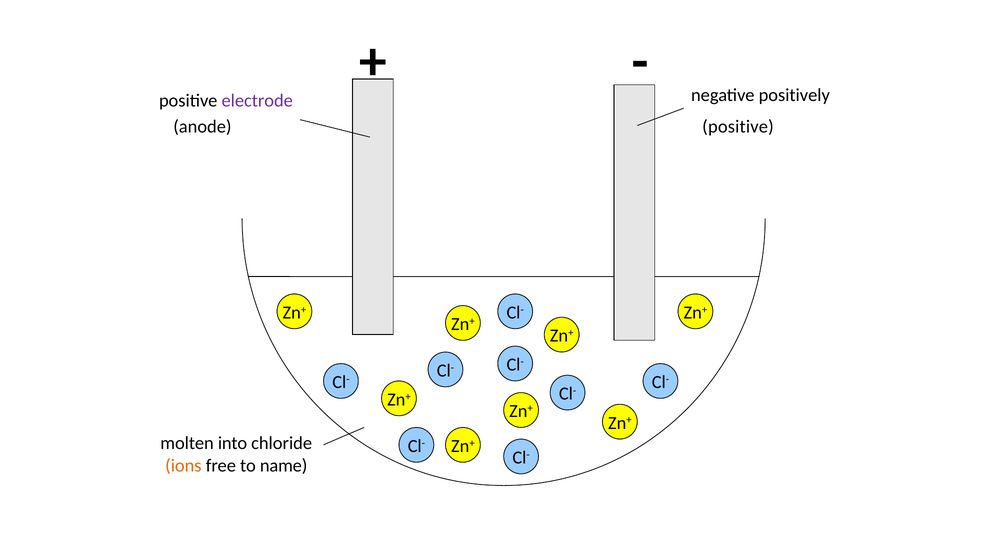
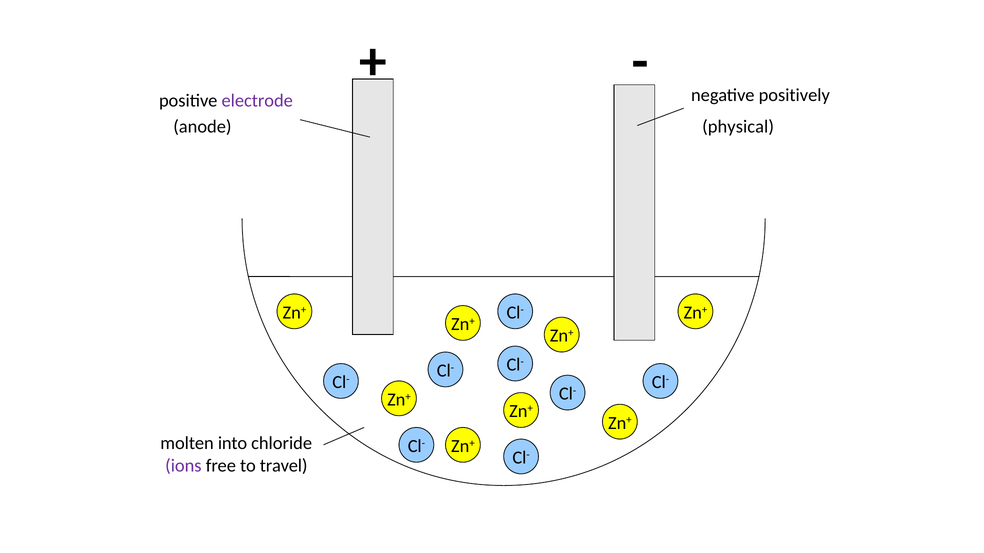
anode positive: positive -> physical
ions colour: orange -> purple
name: name -> travel
